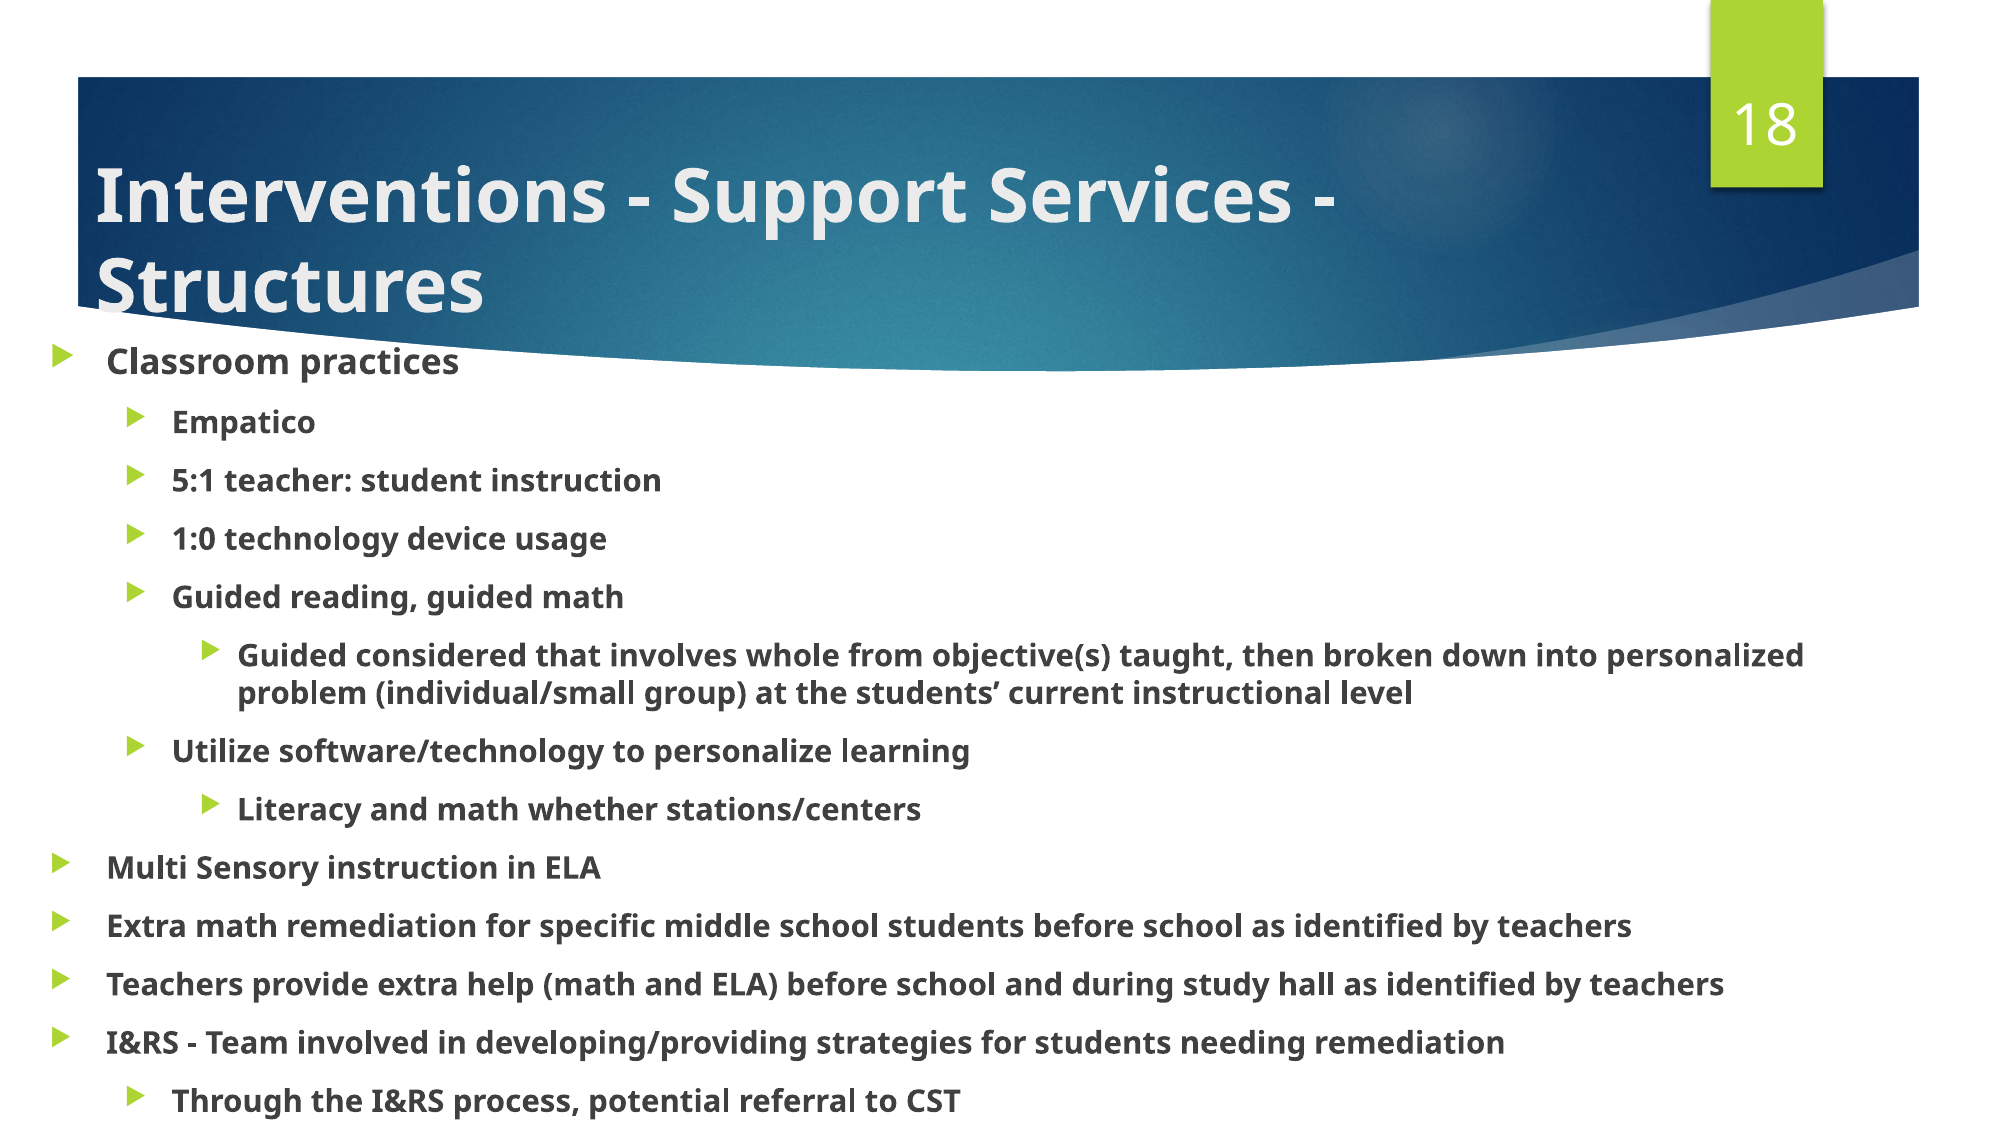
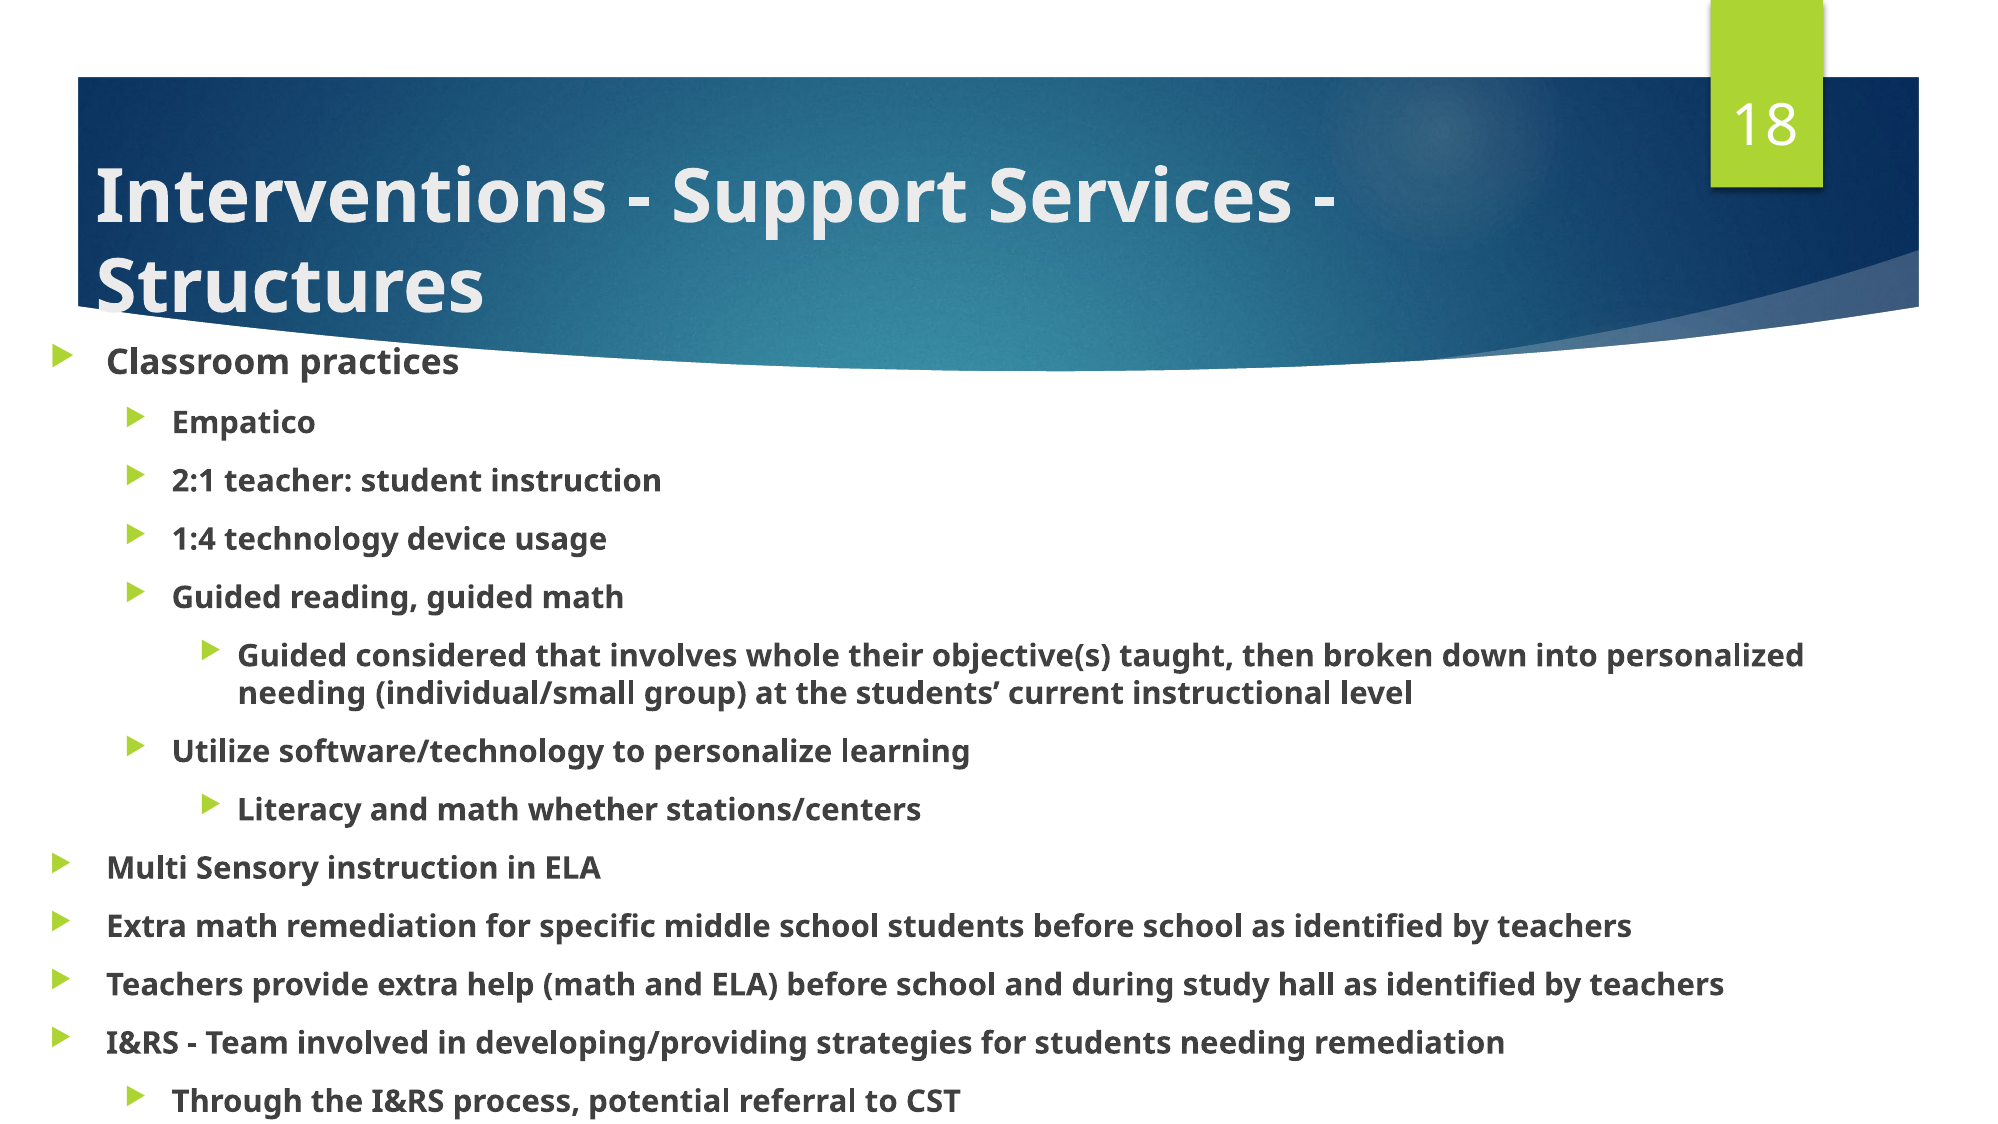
5:1: 5:1 -> 2:1
1:0: 1:0 -> 1:4
from: from -> their
problem at (302, 693): problem -> needing
